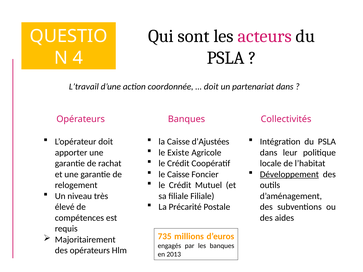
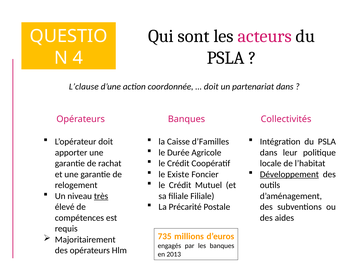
L’travail: L’travail -> L’clause
d’Ajustées: d’Ajustées -> d’Familles
Existe: Existe -> Durée
le Caisse: Caisse -> Existe
très underline: none -> present
